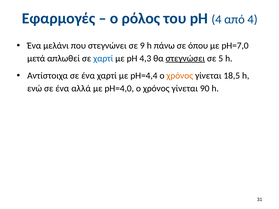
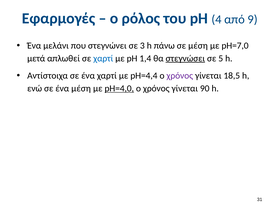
από 4: 4 -> 9
9: 9 -> 3
σε όπου: όπου -> μέση
4,3: 4,3 -> 1,4
χρόνος at (180, 76) colour: orange -> purple
ένα αλλά: αλλά -> μέση
pH=4,0 underline: none -> present
